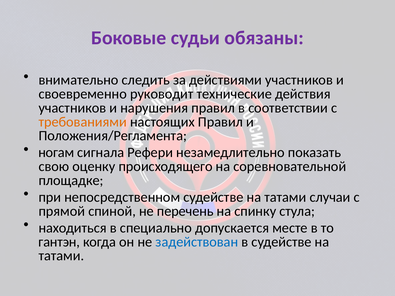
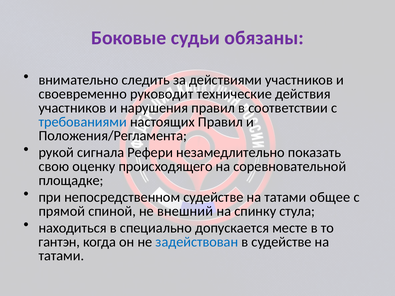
требованиями colour: orange -> blue
ногам: ногам -> рукой
случаи: случаи -> общее
перечень: перечень -> внешний
